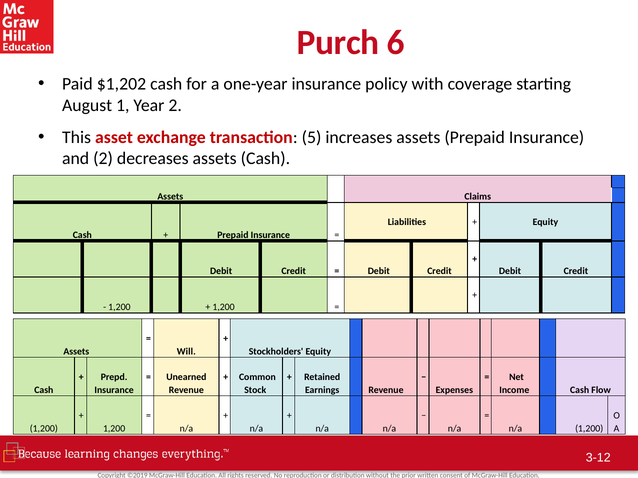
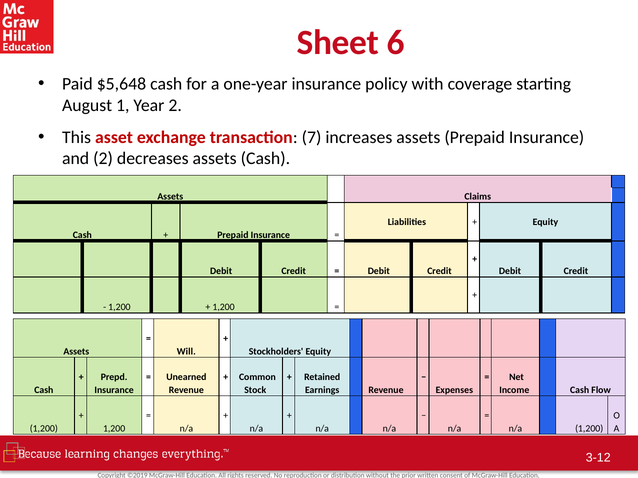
Purch: Purch -> Sheet
$1,202: $1,202 -> $5,648
5: 5 -> 7
